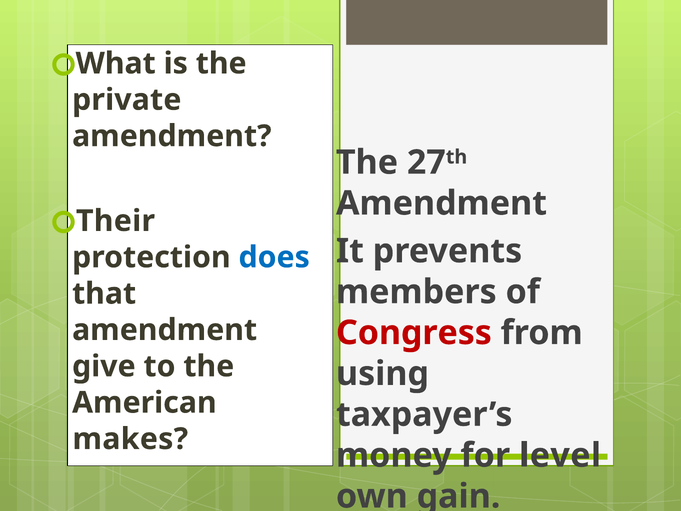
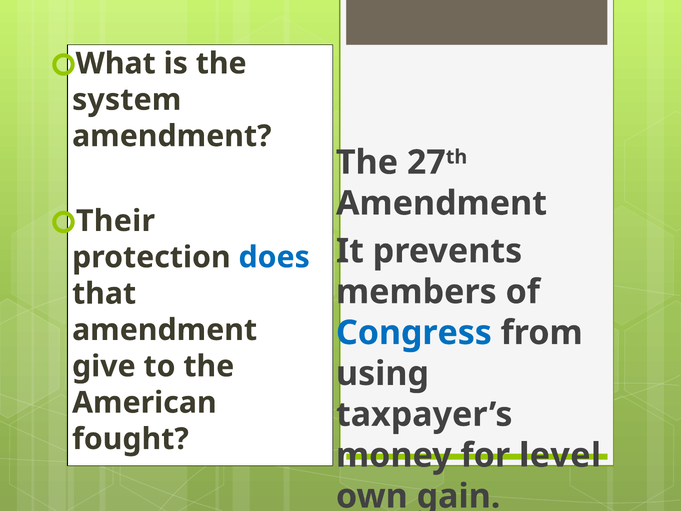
private: private -> system
Congress colour: red -> blue
makes: makes -> fought
